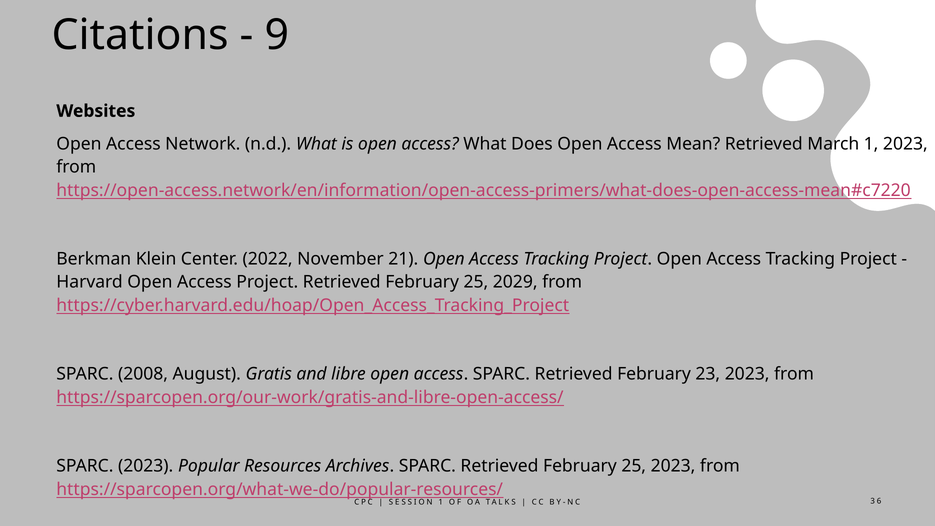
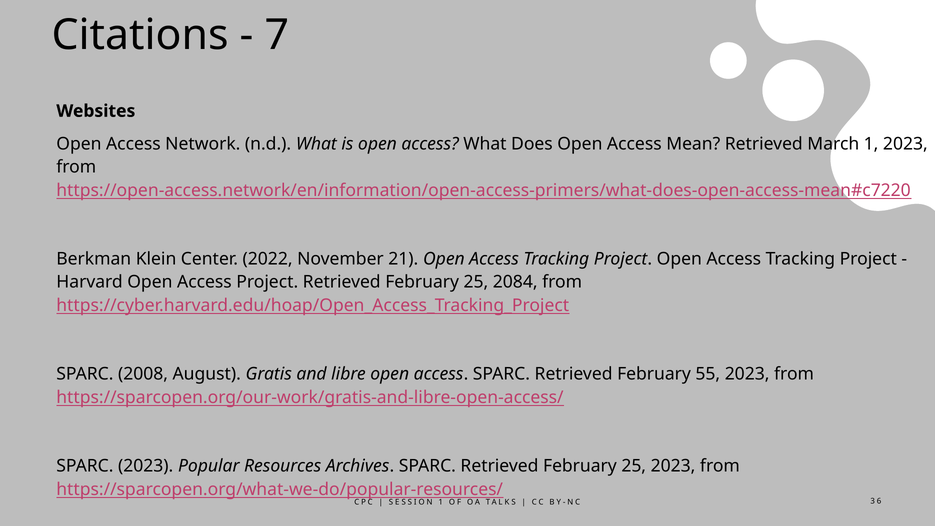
9: 9 -> 7
2029: 2029 -> 2084
23: 23 -> 55
